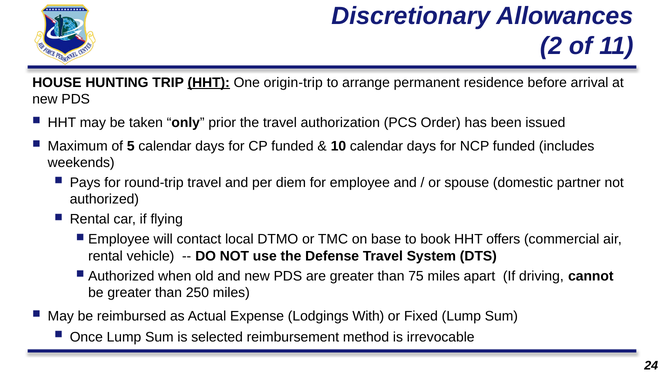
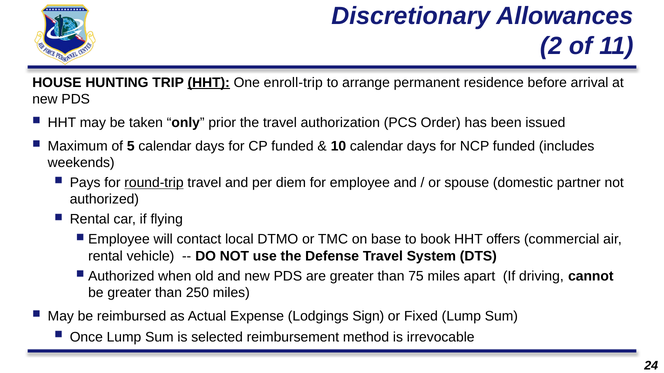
origin-trip: origin-trip -> enroll-trip
round-trip underline: none -> present
With: With -> Sign
